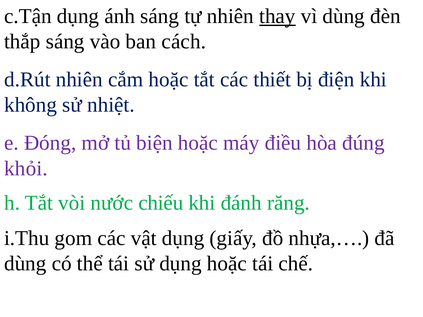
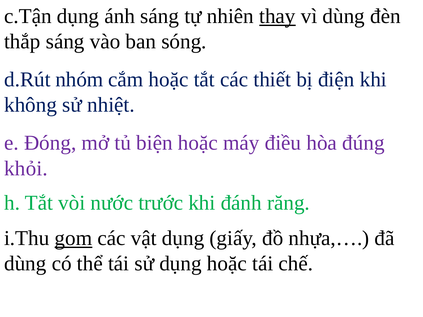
cách: cách -> sóng
d.Rút nhiên: nhiên -> nhóm
chiếu: chiếu -> trước
gom underline: none -> present
